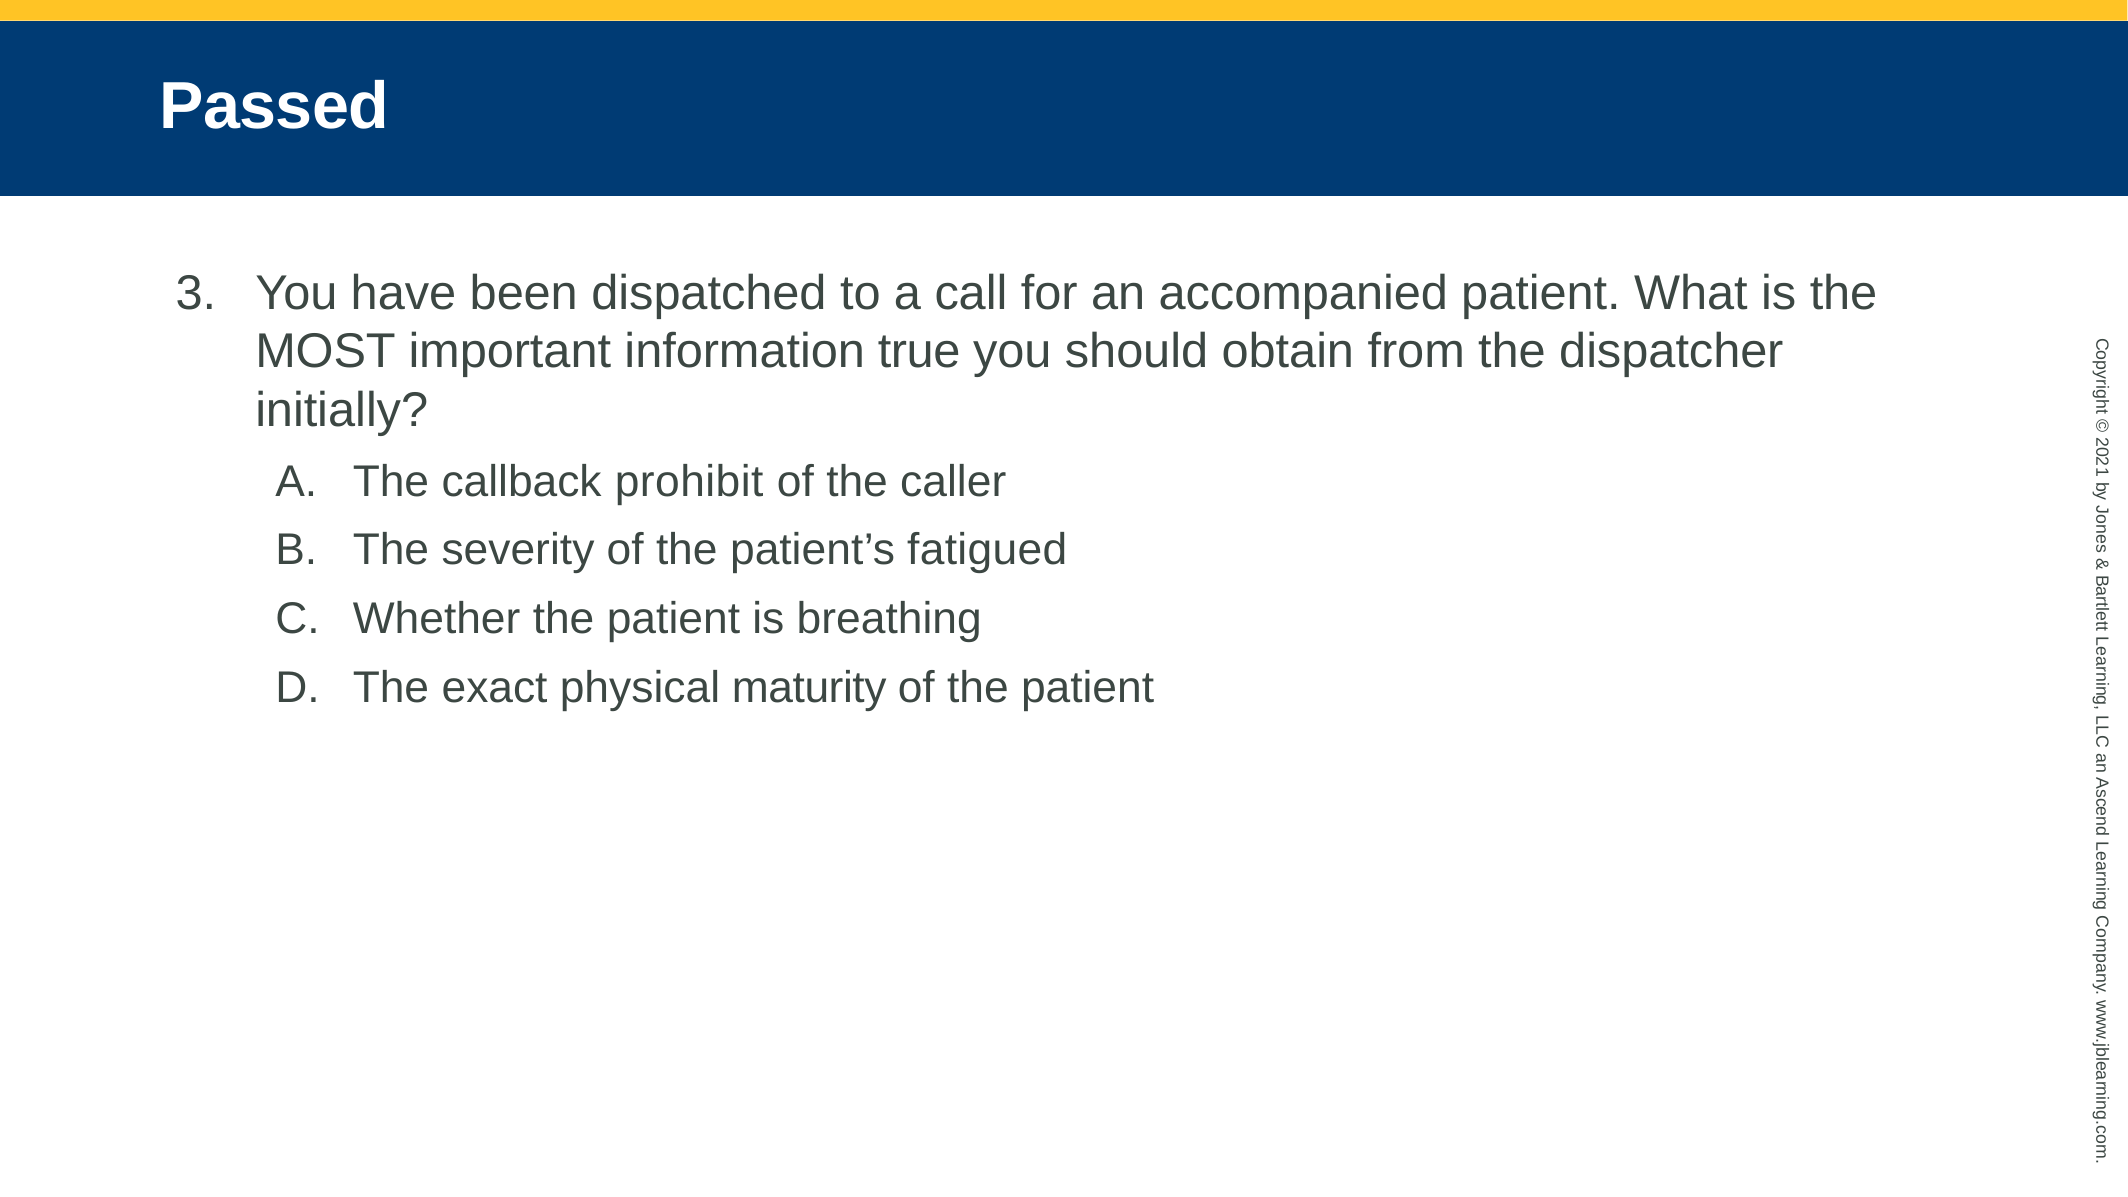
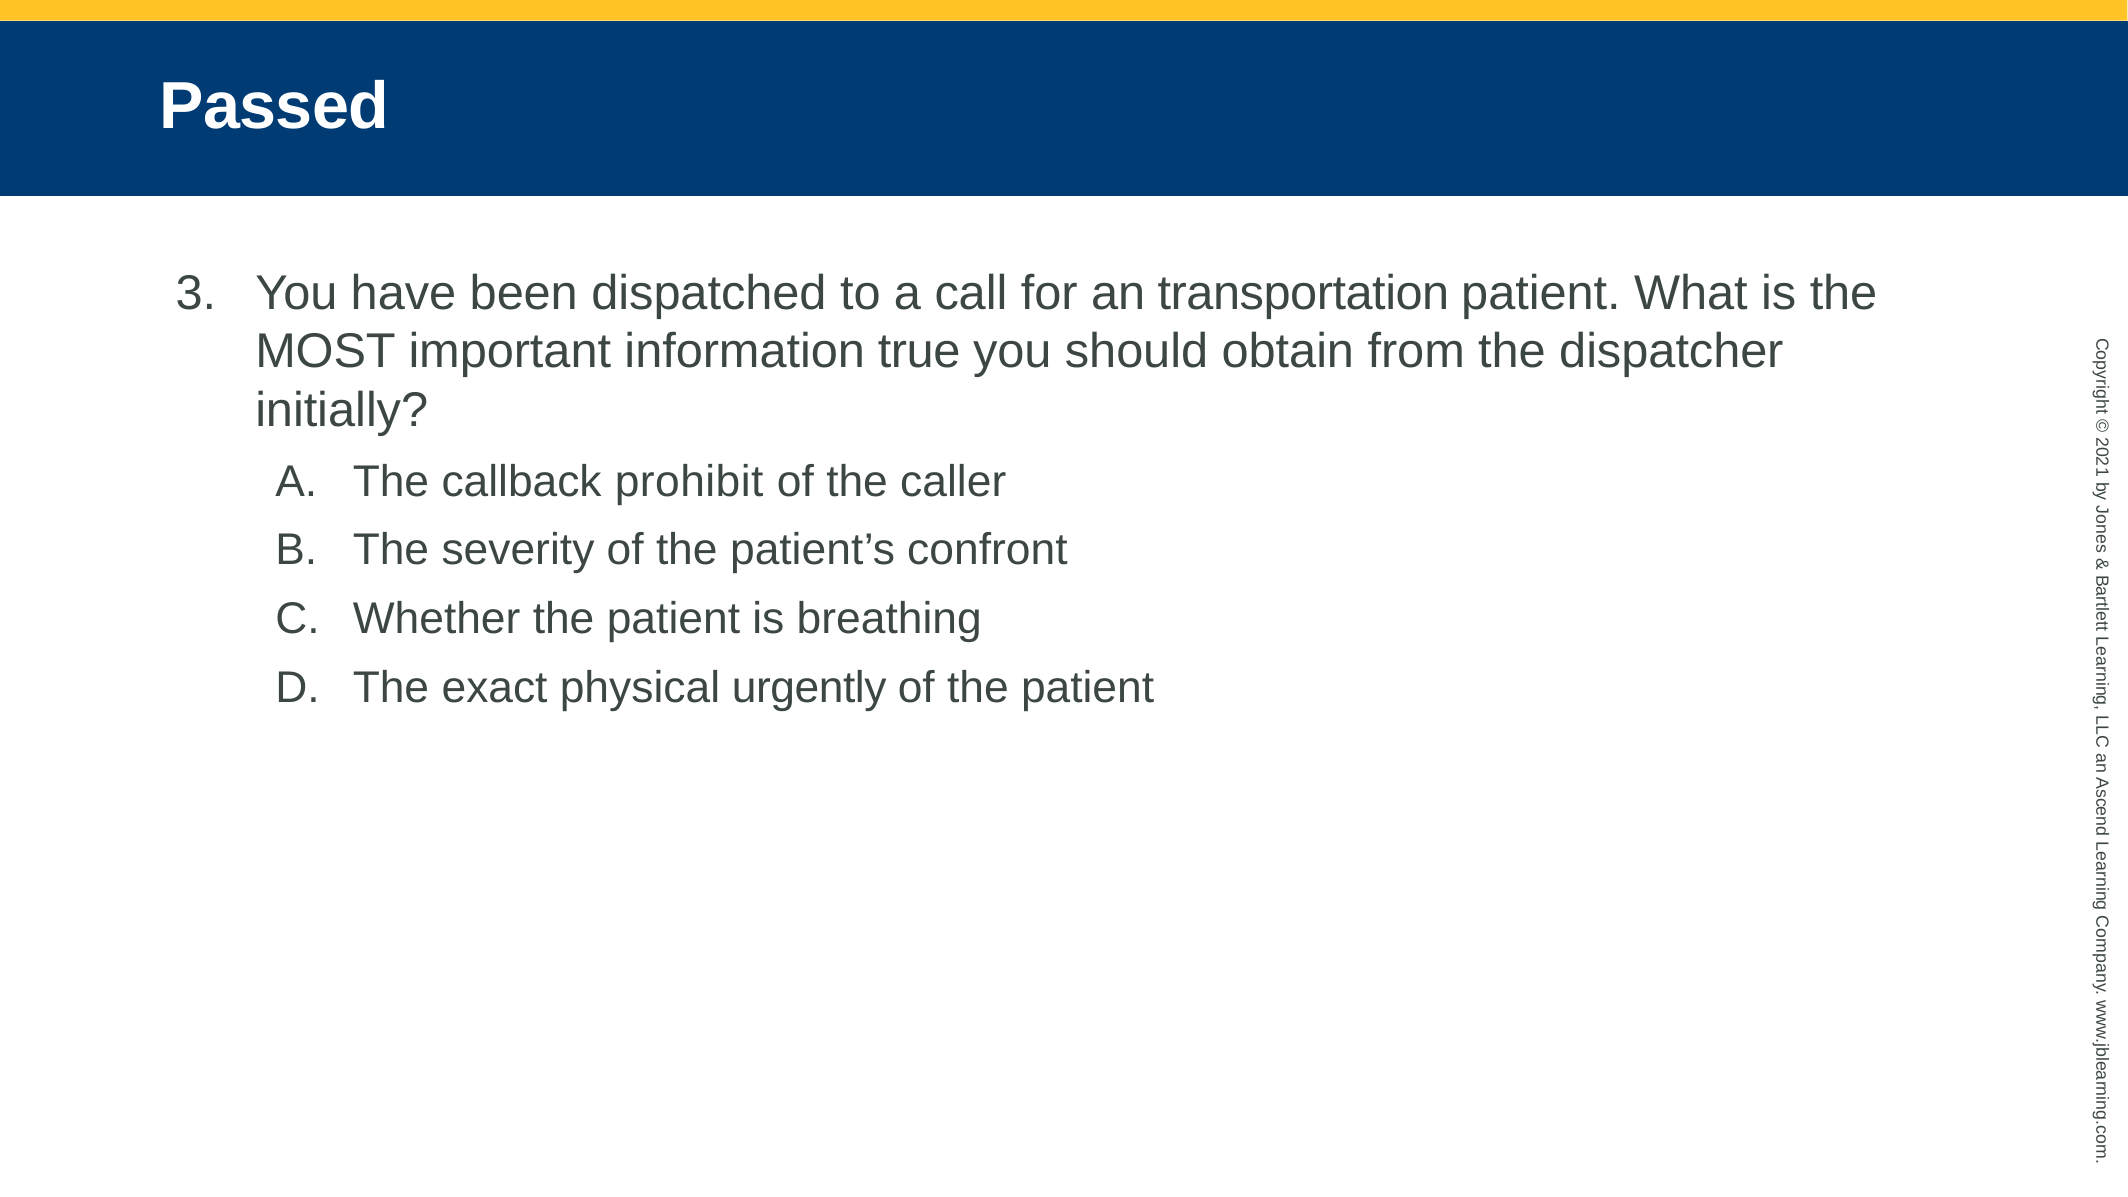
accompanied: accompanied -> transportation
fatigued: fatigued -> confront
maturity: maturity -> urgently
